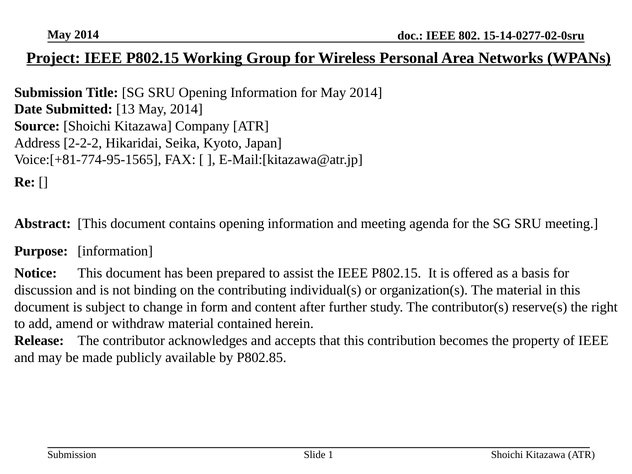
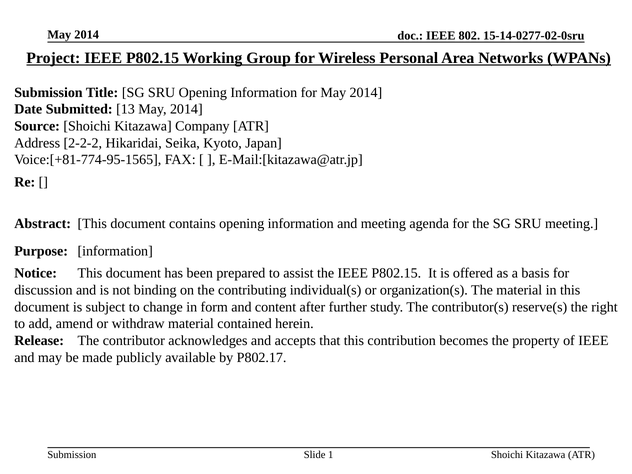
P802.85: P802.85 -> P802.17
